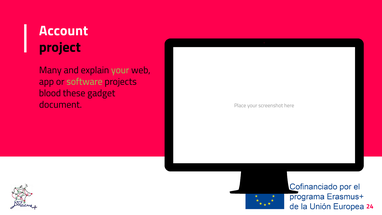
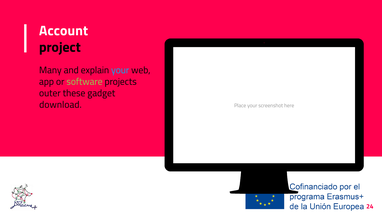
your at (120, 70) colour: light green -> light blue
blood: blood -> outer
document: document -> download
